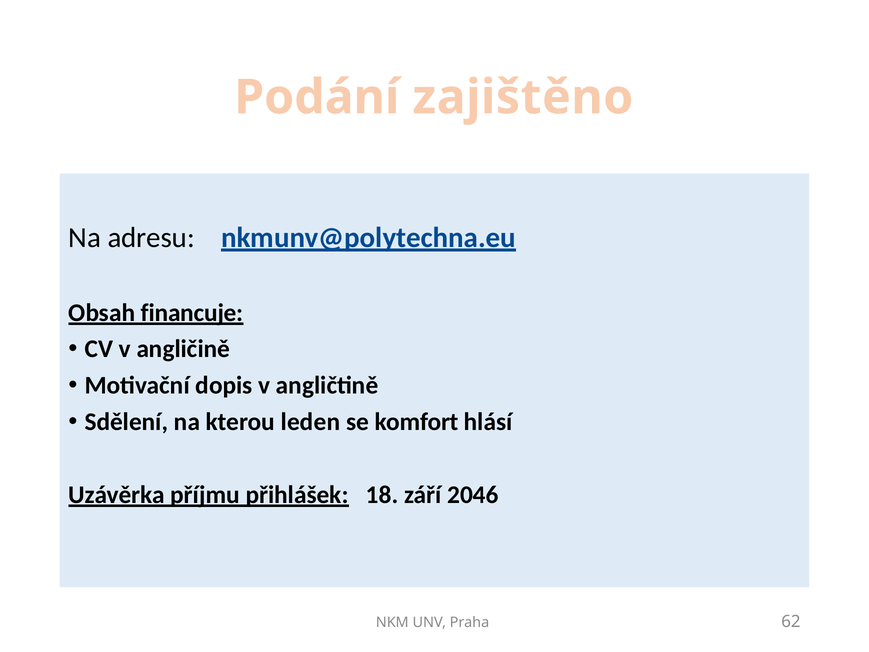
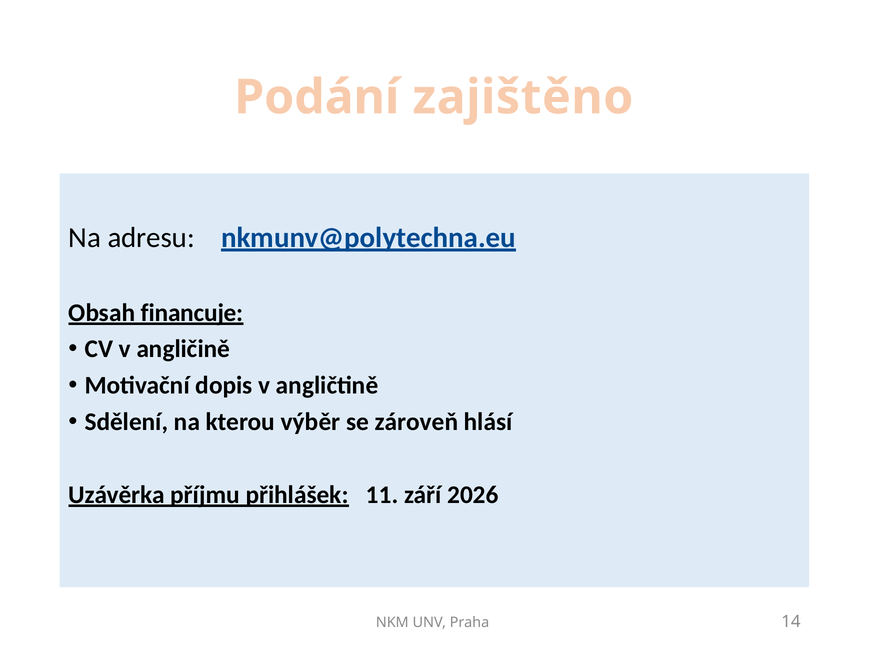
leden: leden -> výběr
komfort: komfort -> zároveň
18: 18 -> 11
2046: 2046 -> 2026
62: 62 -> 14
